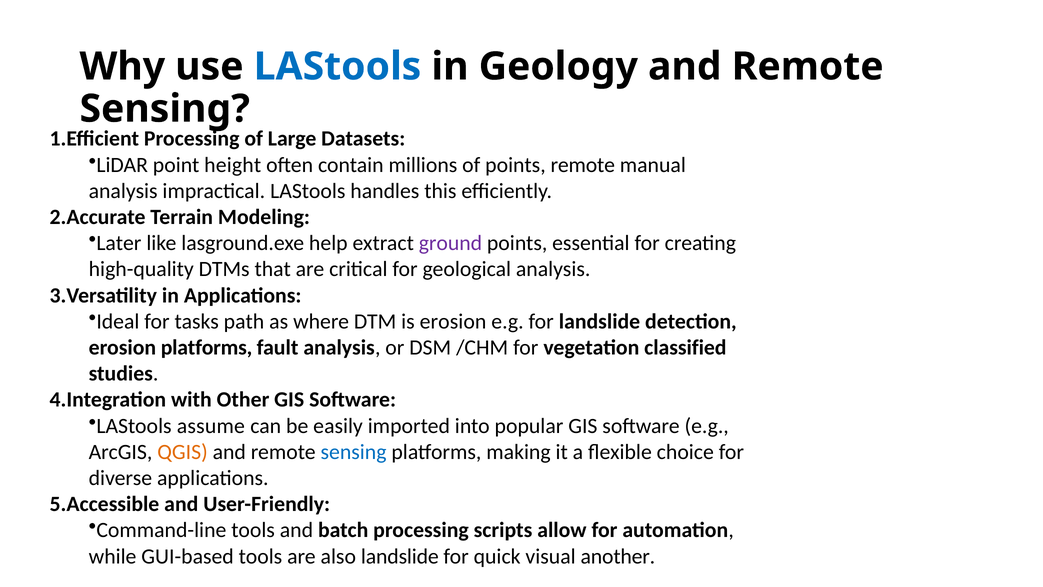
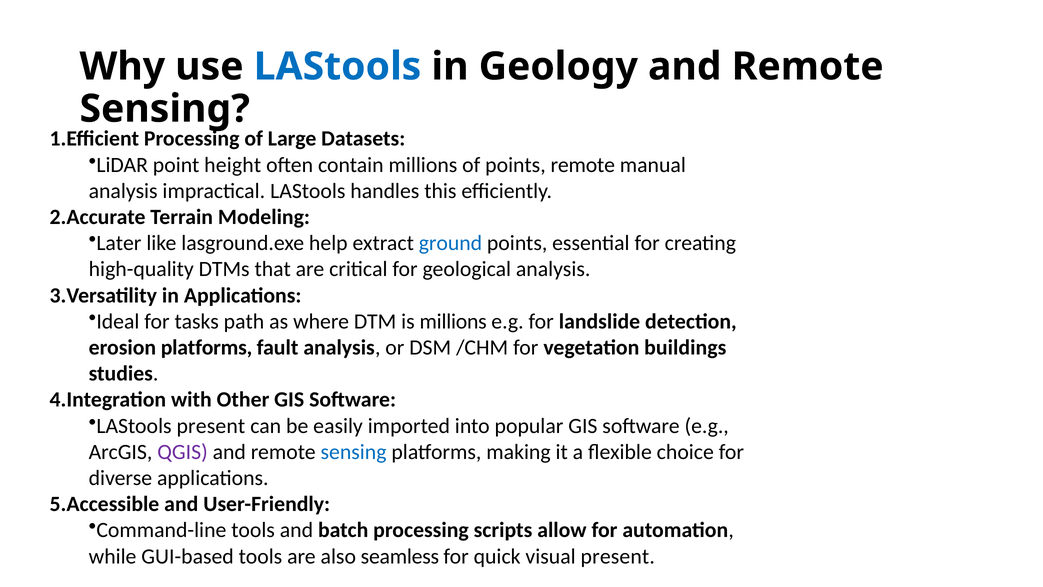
ground colour: purple -> blue
is erosion: erosion -> millions
classified: classified -> buildings
LAStools assume: assume -> present
QGIS colour: orange -> purple
also landslide: landslide -> seamless
visual another: another -> present
